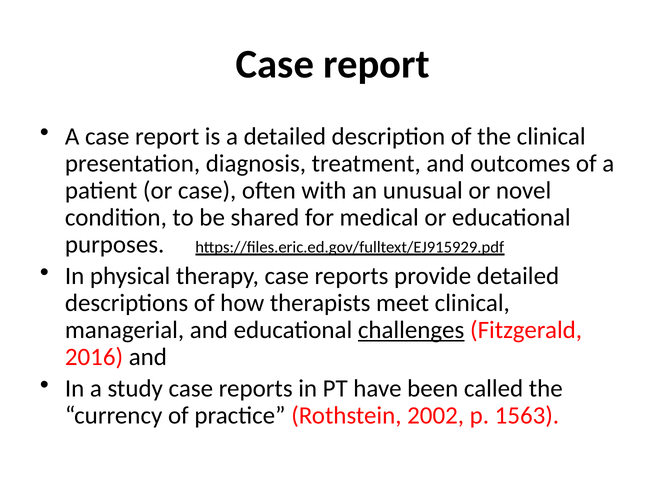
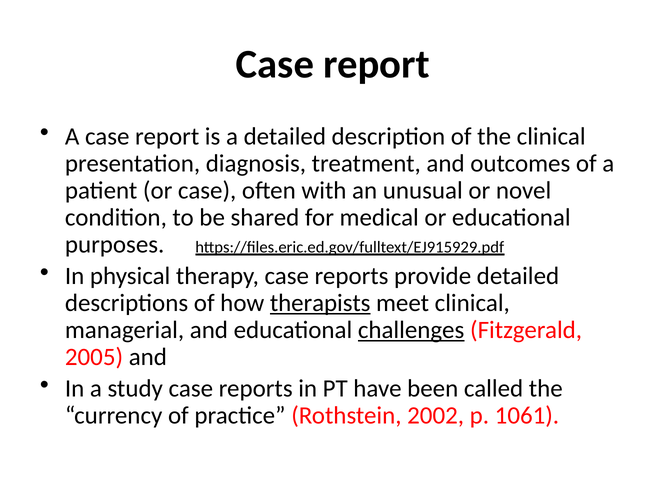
therapists underline: none -> present
2016: 2016 -> 2005
1563: 1563 -> 1061
